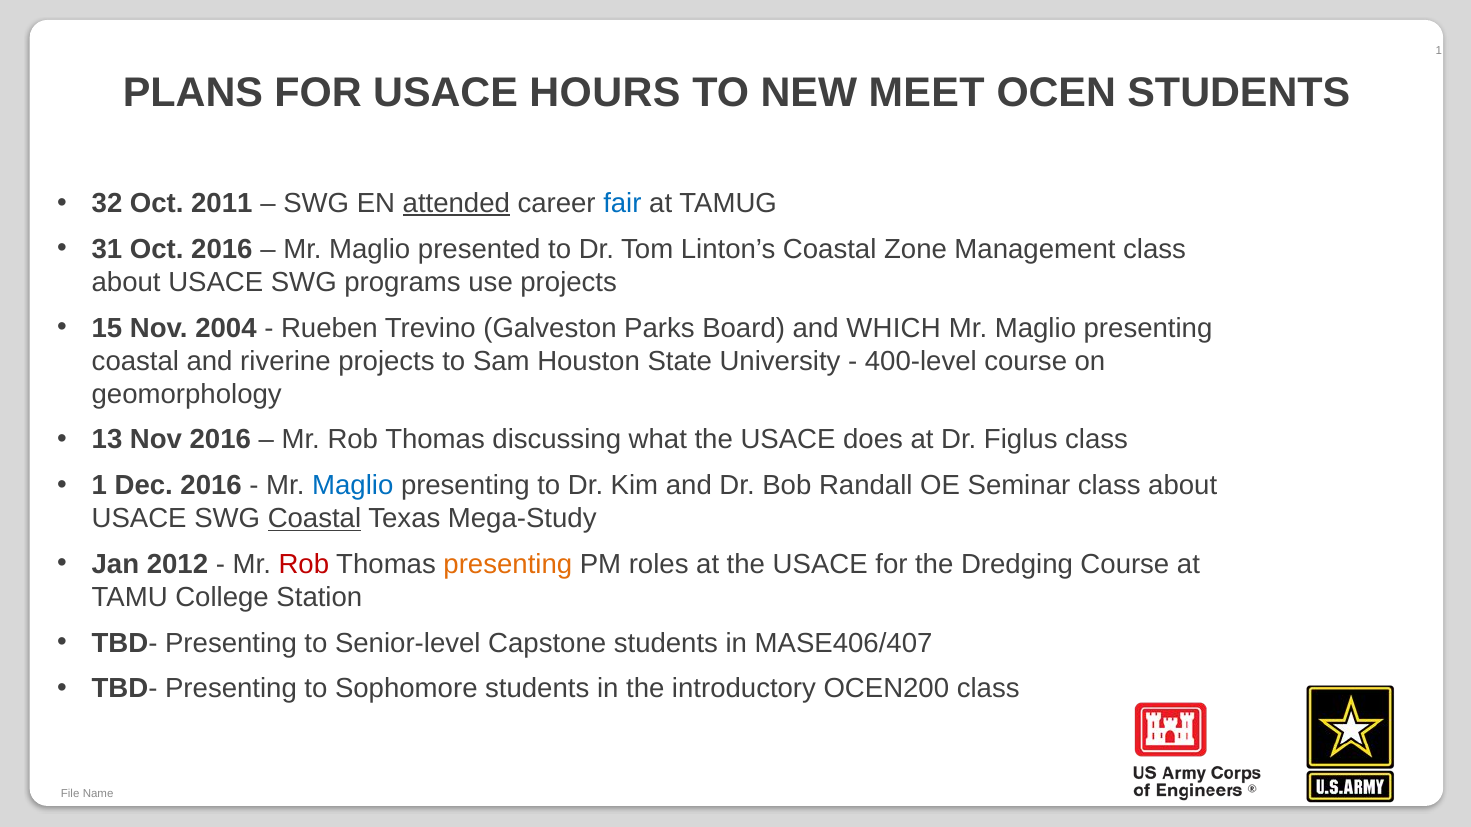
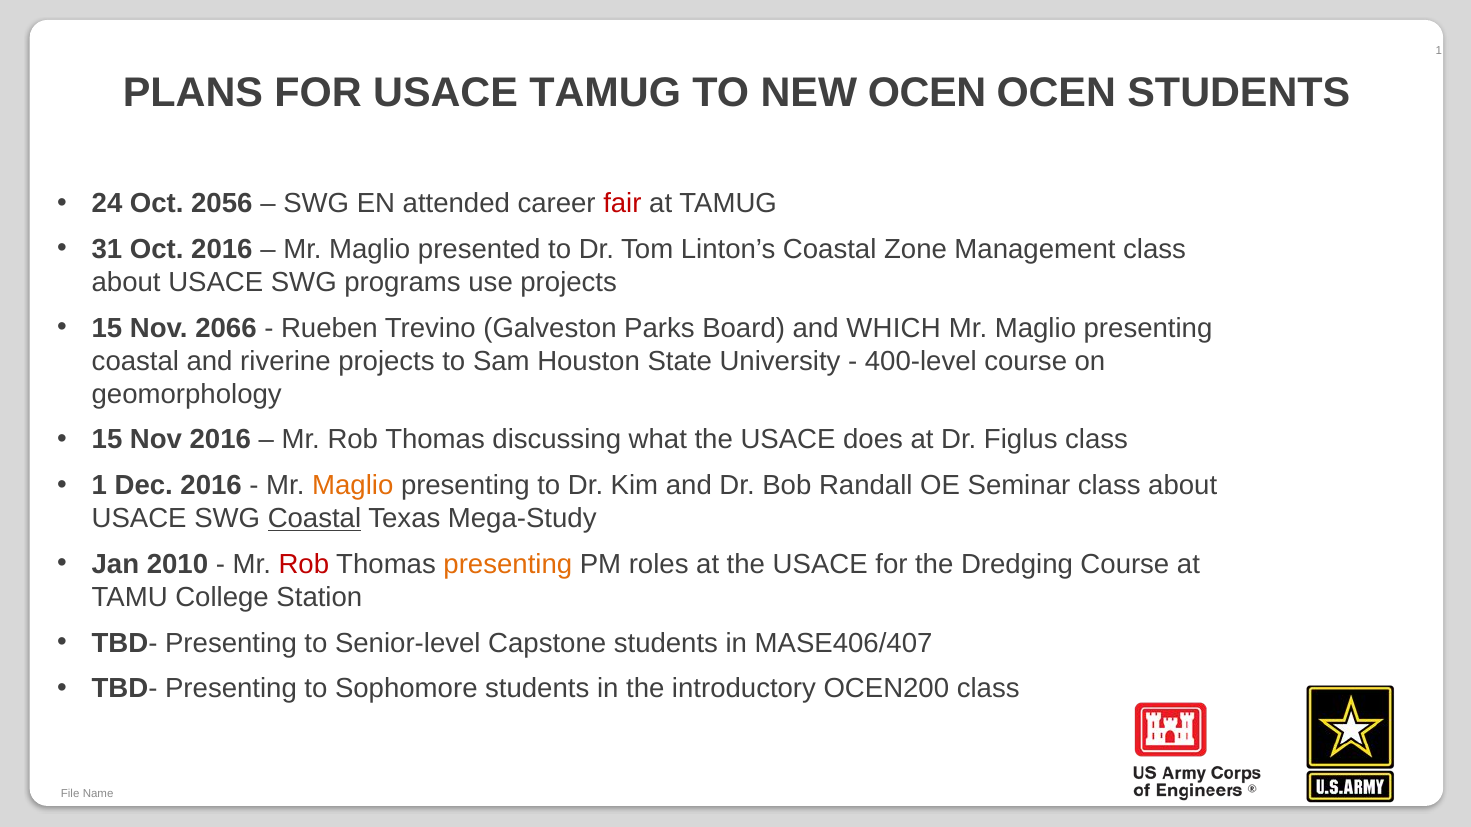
USACE HOURS: HOURS -> TAMUG
NEW MEET: MEET -> OCEN
32: 32 -> 24
2011: 2011 -> 2056
attended underline: present -> none
fair colour: blue -> red
2004: 2004 -> 2066
13 at (107, 440): 13 -> 15
Maglio at (353, 486) colour: blue -> orange
2012: 2012 -> 2010
